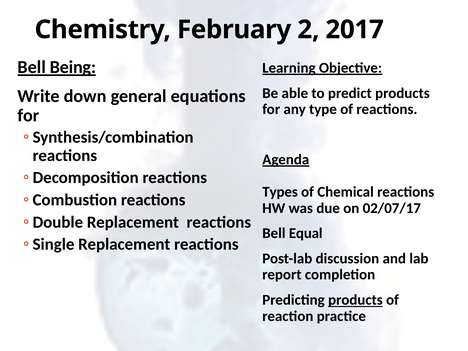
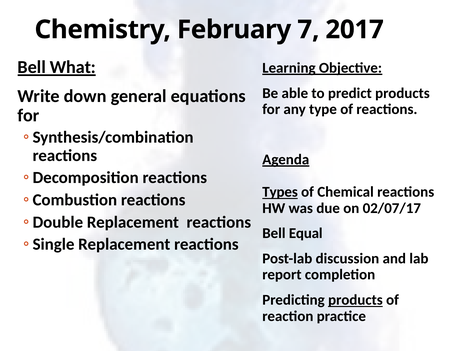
2: 2 -> 7
Being: Being -> What
Types underline: none -> present
